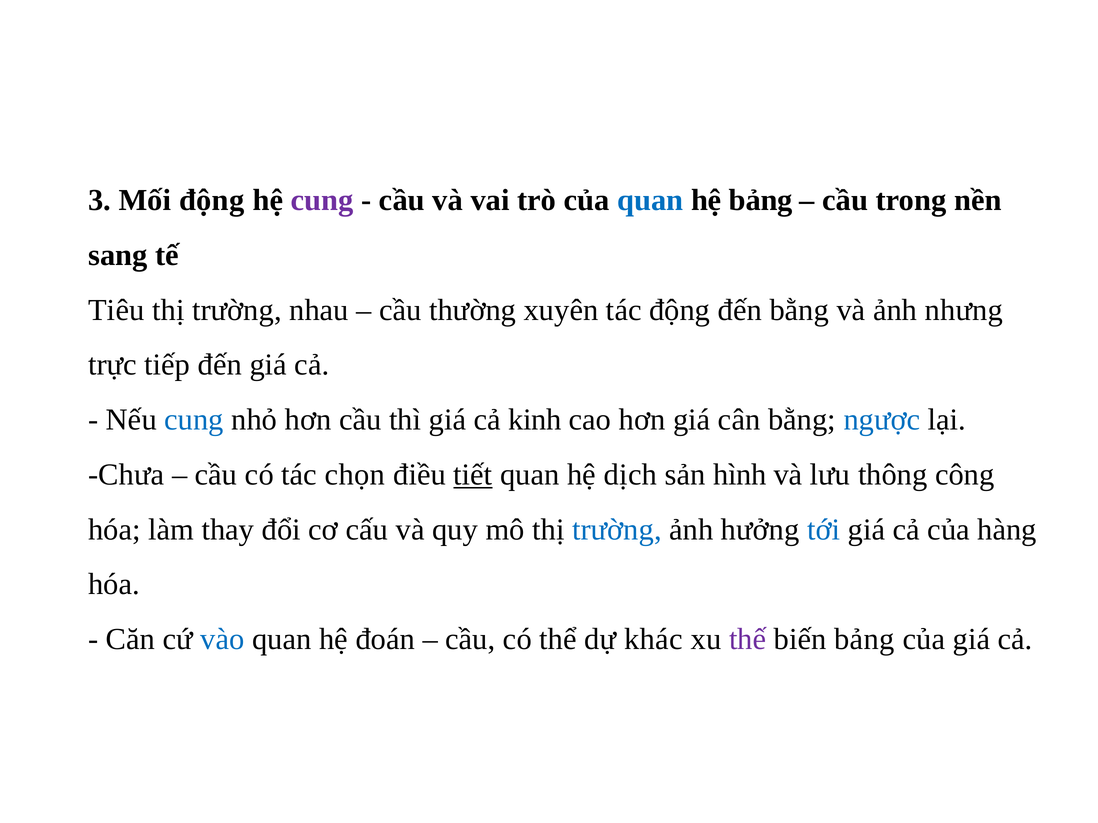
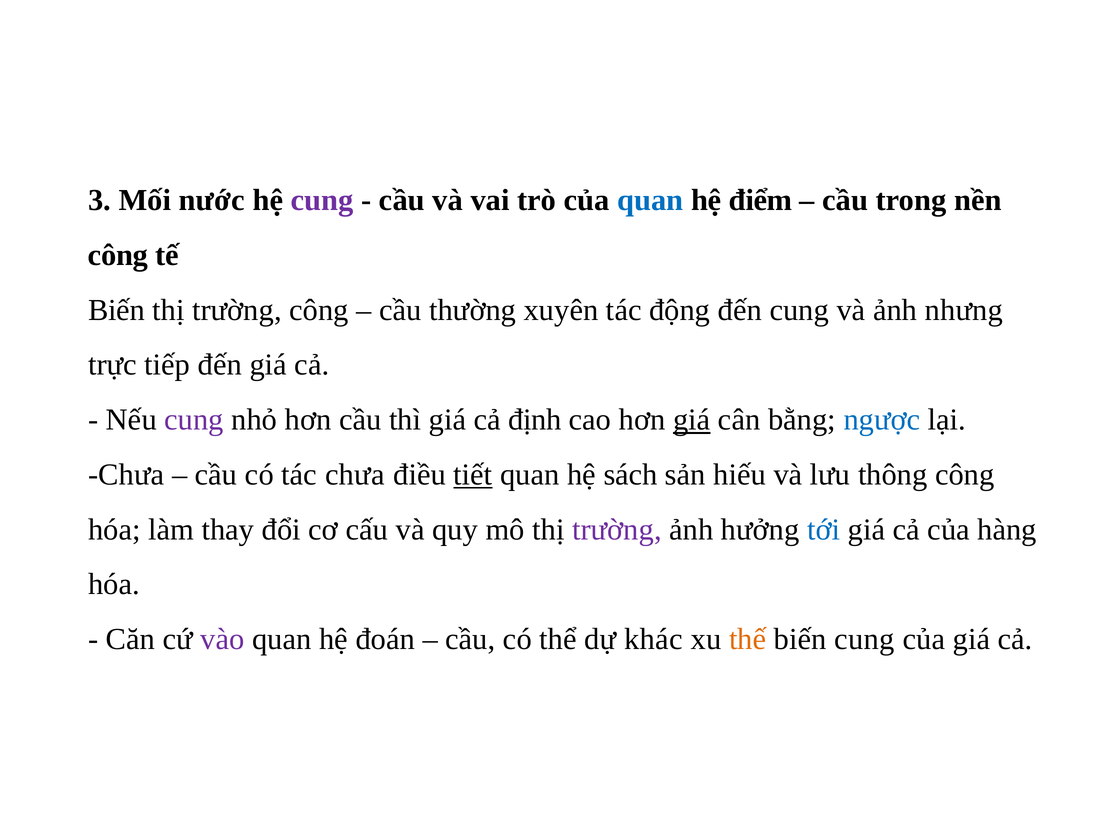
Mối động: động -> nước
hệ bảng: bảng -> điểm
sang at (118, 255): sang -> công
Tiêu at (116, 310): Tiêu -> Biến
trường nhau: nhau -> công
đến bằng: bằng -> cung
cung at (194, 420) colour: blue -> purple
kinh: kinh -> định
giá at (692, 420) underline: none -> present
tác chọn: chọn -> chưa
dịch: dịch -> sách
hình: hình -> hiếu
trường at (617, 530) colour: blue -> purple
vào colour: blue -> purple
thế colour: purple -> orange
biến bảng: bảng -> cung
